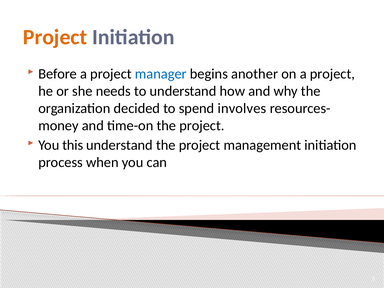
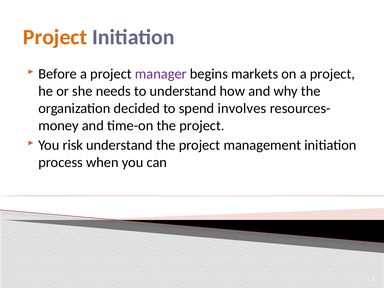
manager colour: blue -> purple
another: another -> markets
this: this -> risk
